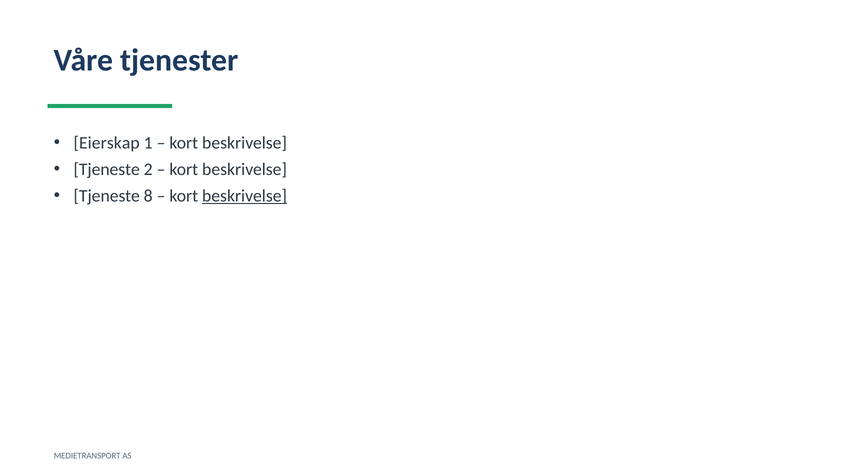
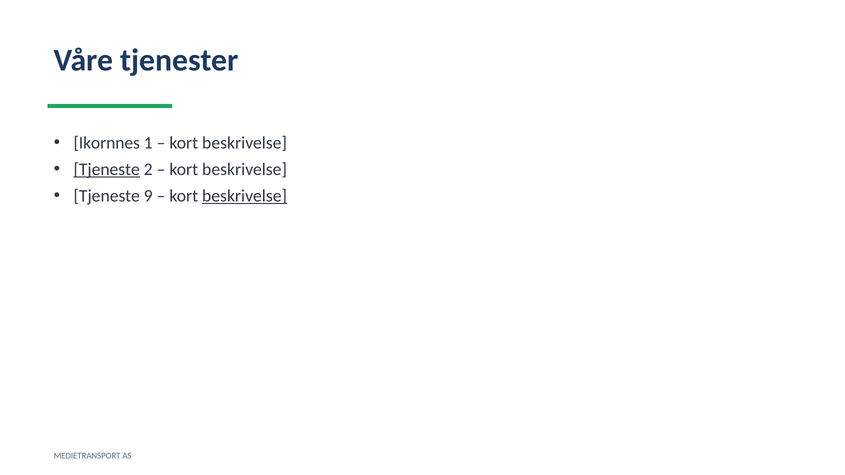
Eierskap: Eierskap -> Ikornnes
Tjeneste at (107, 170) underline: none -> present
8: 8 -> 9
